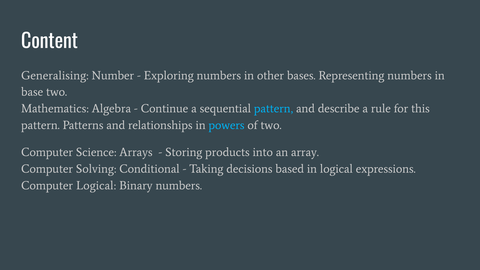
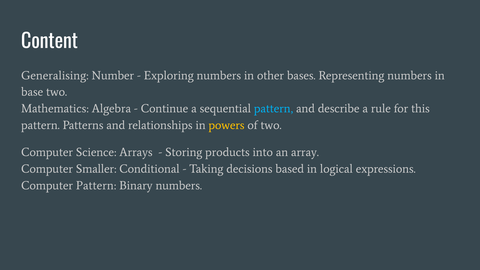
powers colour: light blue -> yellow
Solving: Solving -> Smaller
Computer Logical: Logical -> Pattern
